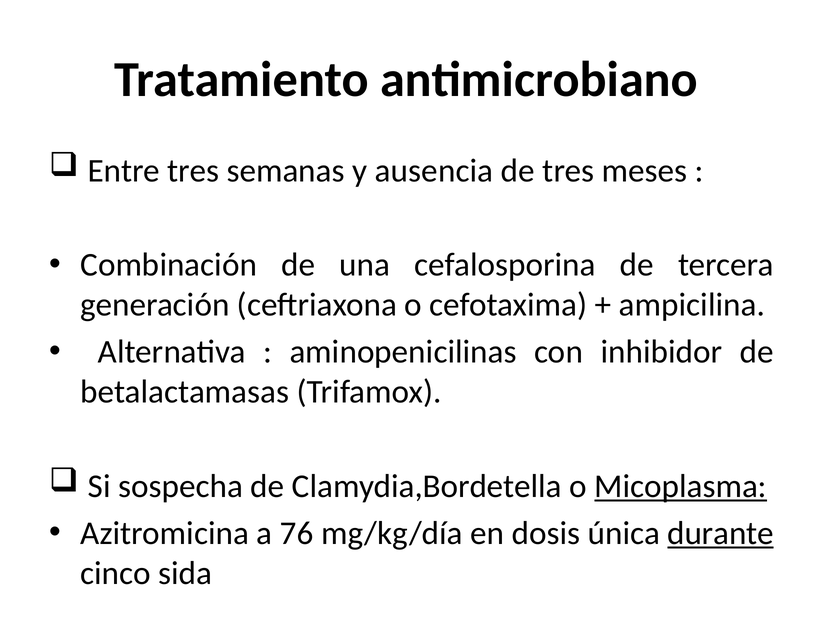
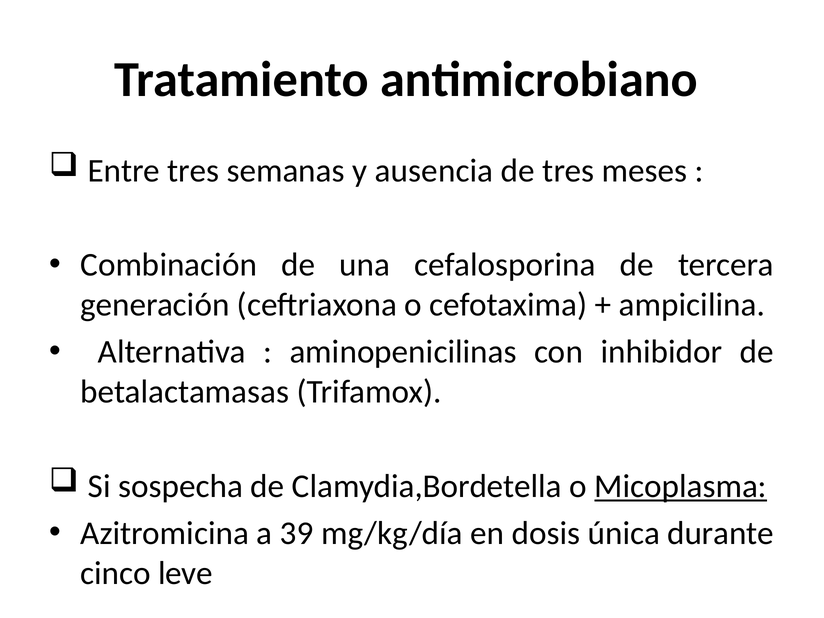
76: 76 -> 39
durante underline: present -> none
sida: sida -> leve
